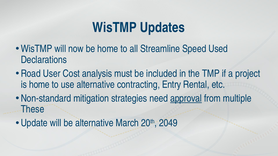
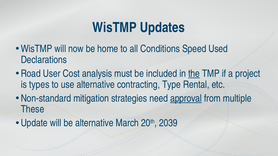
Streamline: Streamline -> Conditions
the underline: none -> present
is home: home -> types
Entry: Entry -> Type
2049: 2049 -> 2039
